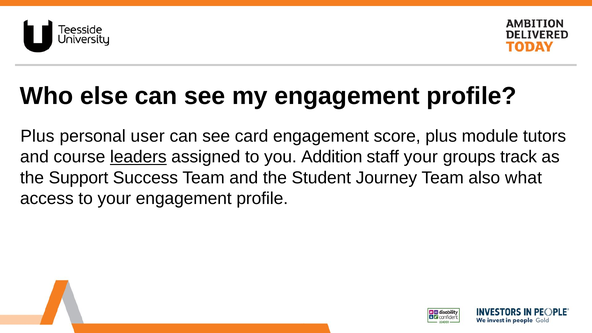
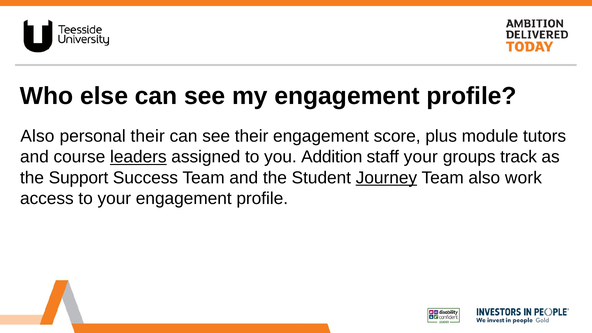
Plus at (37, 136): Plus -> Also
personal user: user -> their
see card: card -> their
Journey underline: none -> present
what: what -> work
